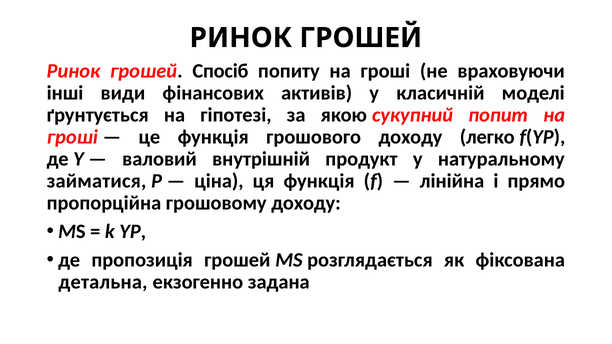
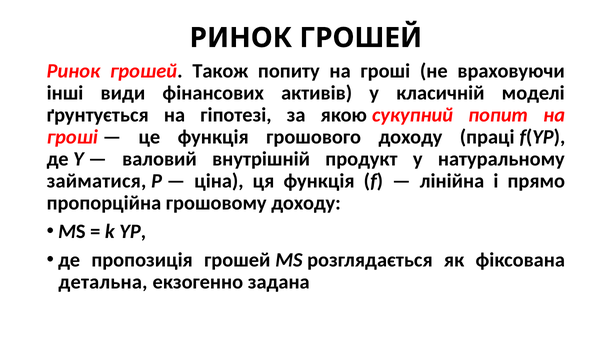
Спосіб: Спосіб -> Також
легко: легко -> праці
